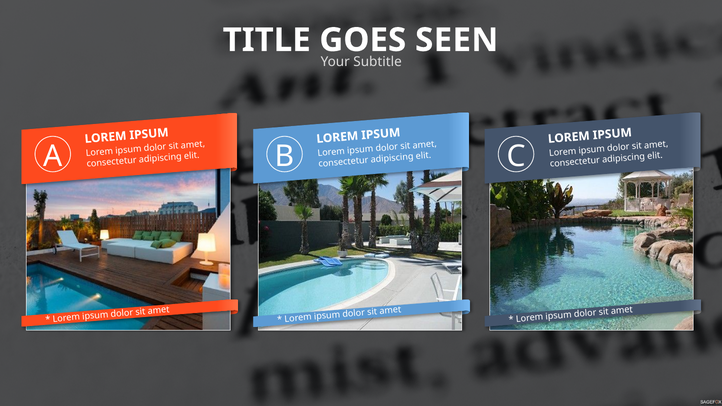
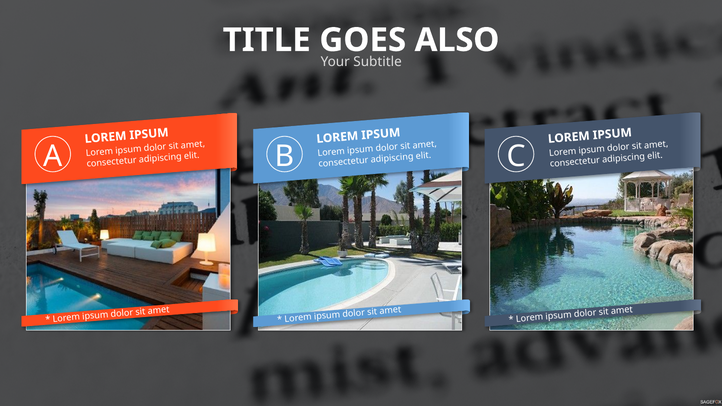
SEEN: SEEN -> ALSO
